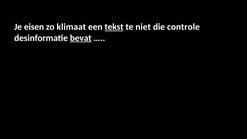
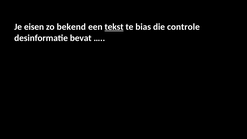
klimaat: klimaat -> bekend
niet: niet -> bias
bevat underline: present -> none
